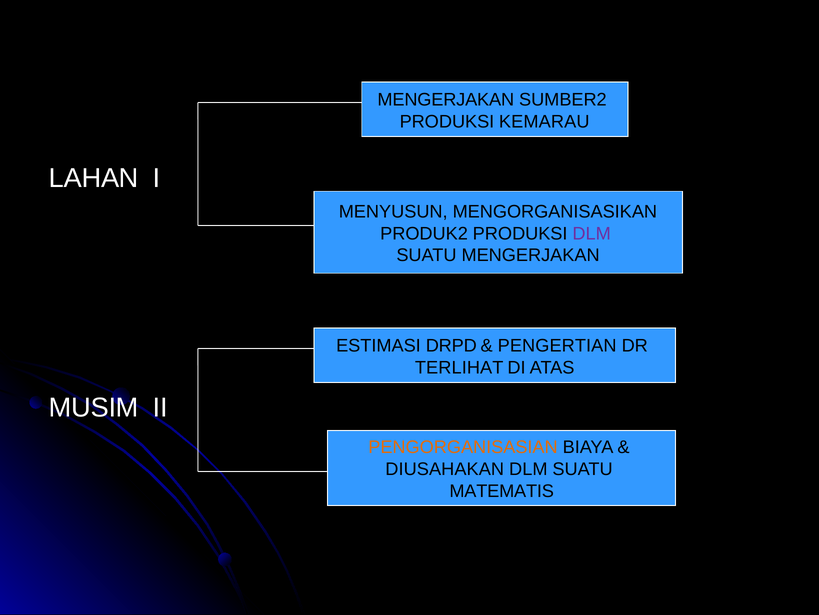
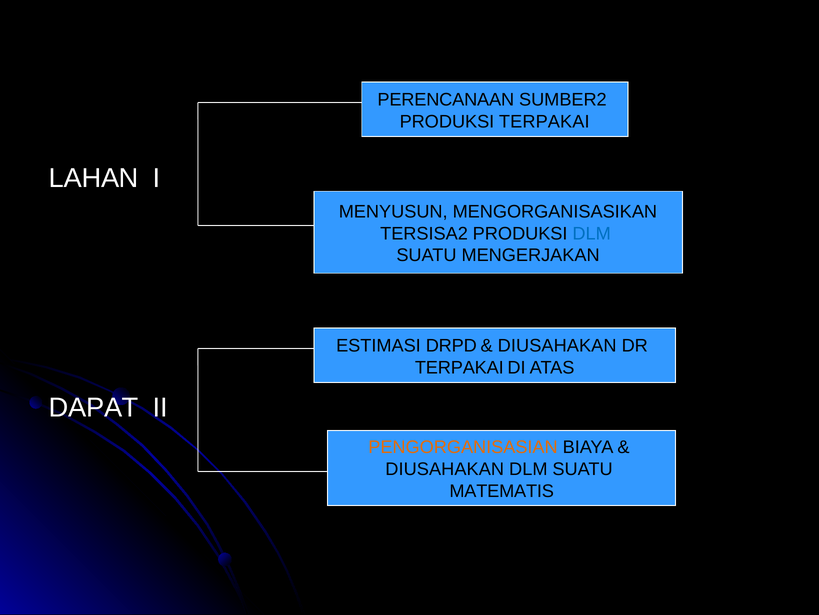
MENGERJAKAN at (446, 100): MENGERJAKAN -> PERENCANAAN
PRODUKSI KEMARAU: KEMARAU -> TERPAKAI
PRODUK2: PRODUK2 -> TERSISA2
DLM at (592, 233) colour: purple -> blue
PENGERTIAN at (557, 345): PENGERTIAN -> DIUSAHAKAN
TERLIHAT at (459, 367): TERLIHAT -> TERPAKAI
MUSIM: MUSIM -> DAPAT
